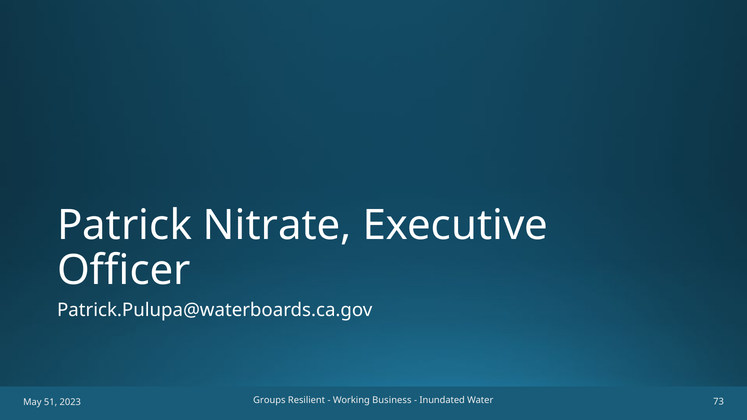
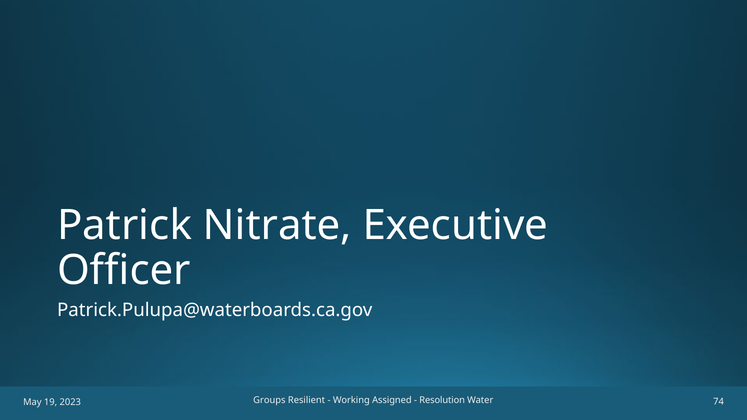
Business: Business -> Assigned
Inundated: Inundated -> Resolution
73: 73 -> 74
51: 51 -> 19
